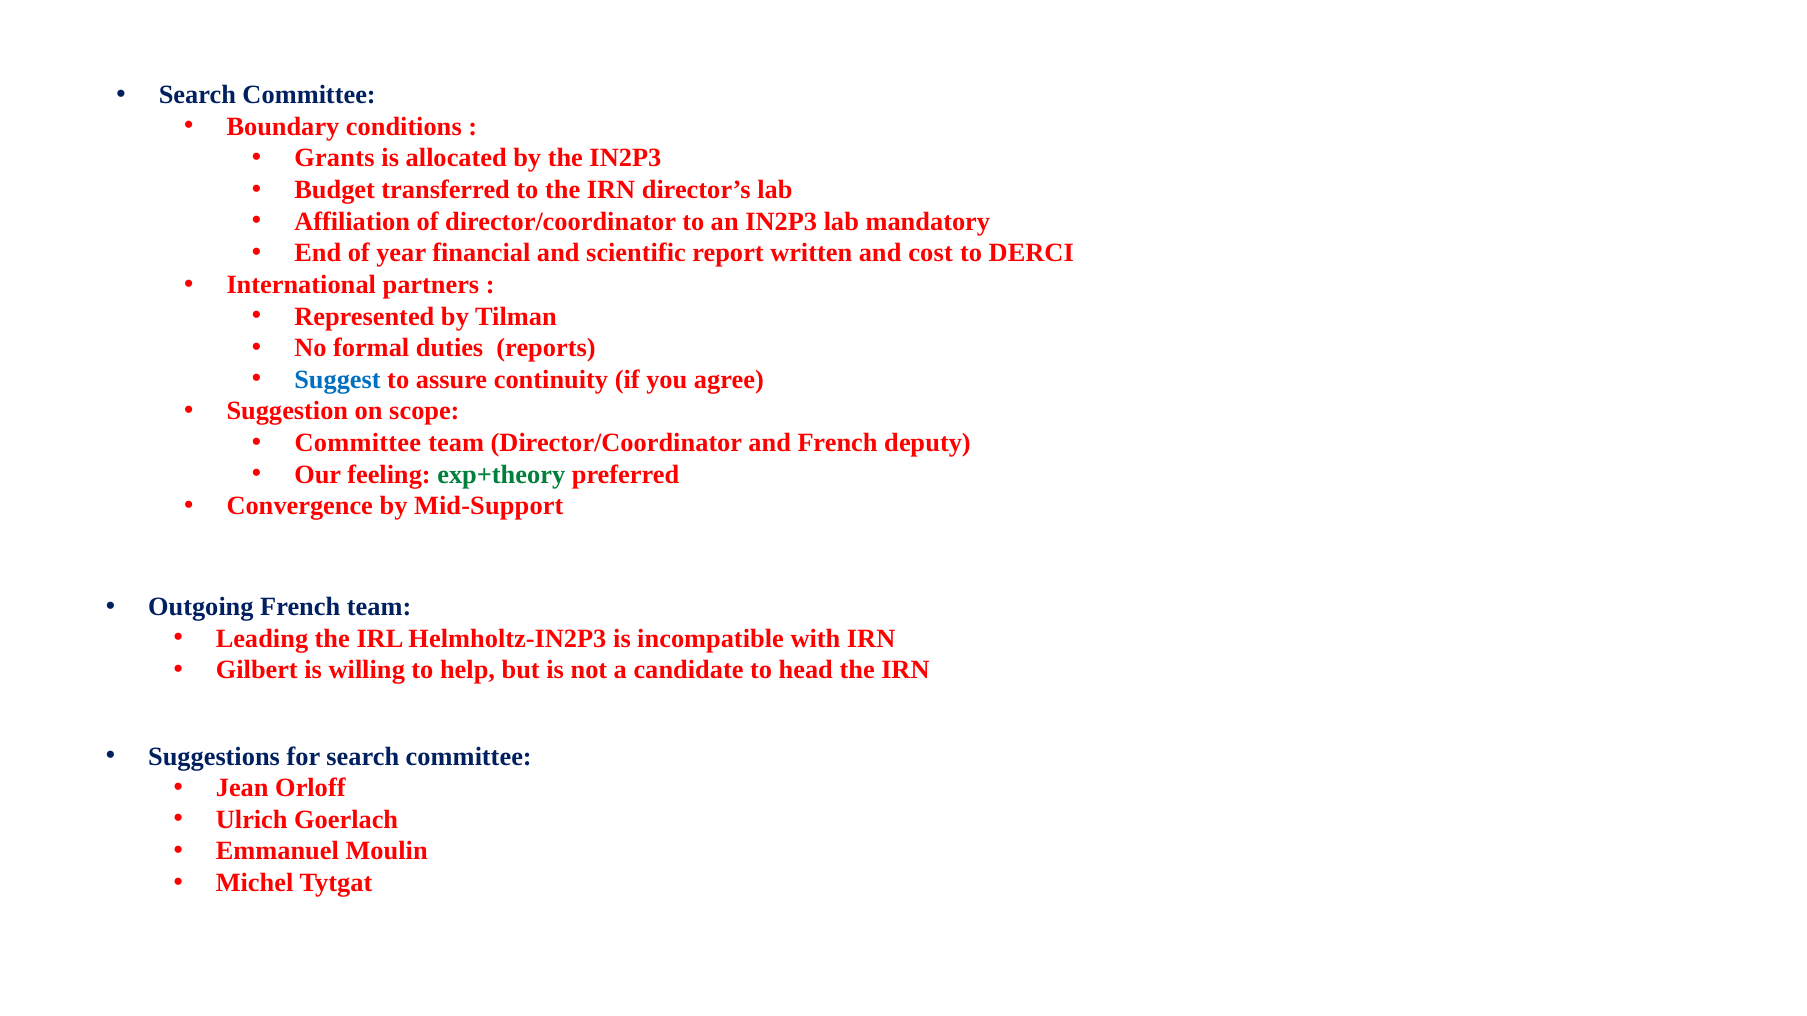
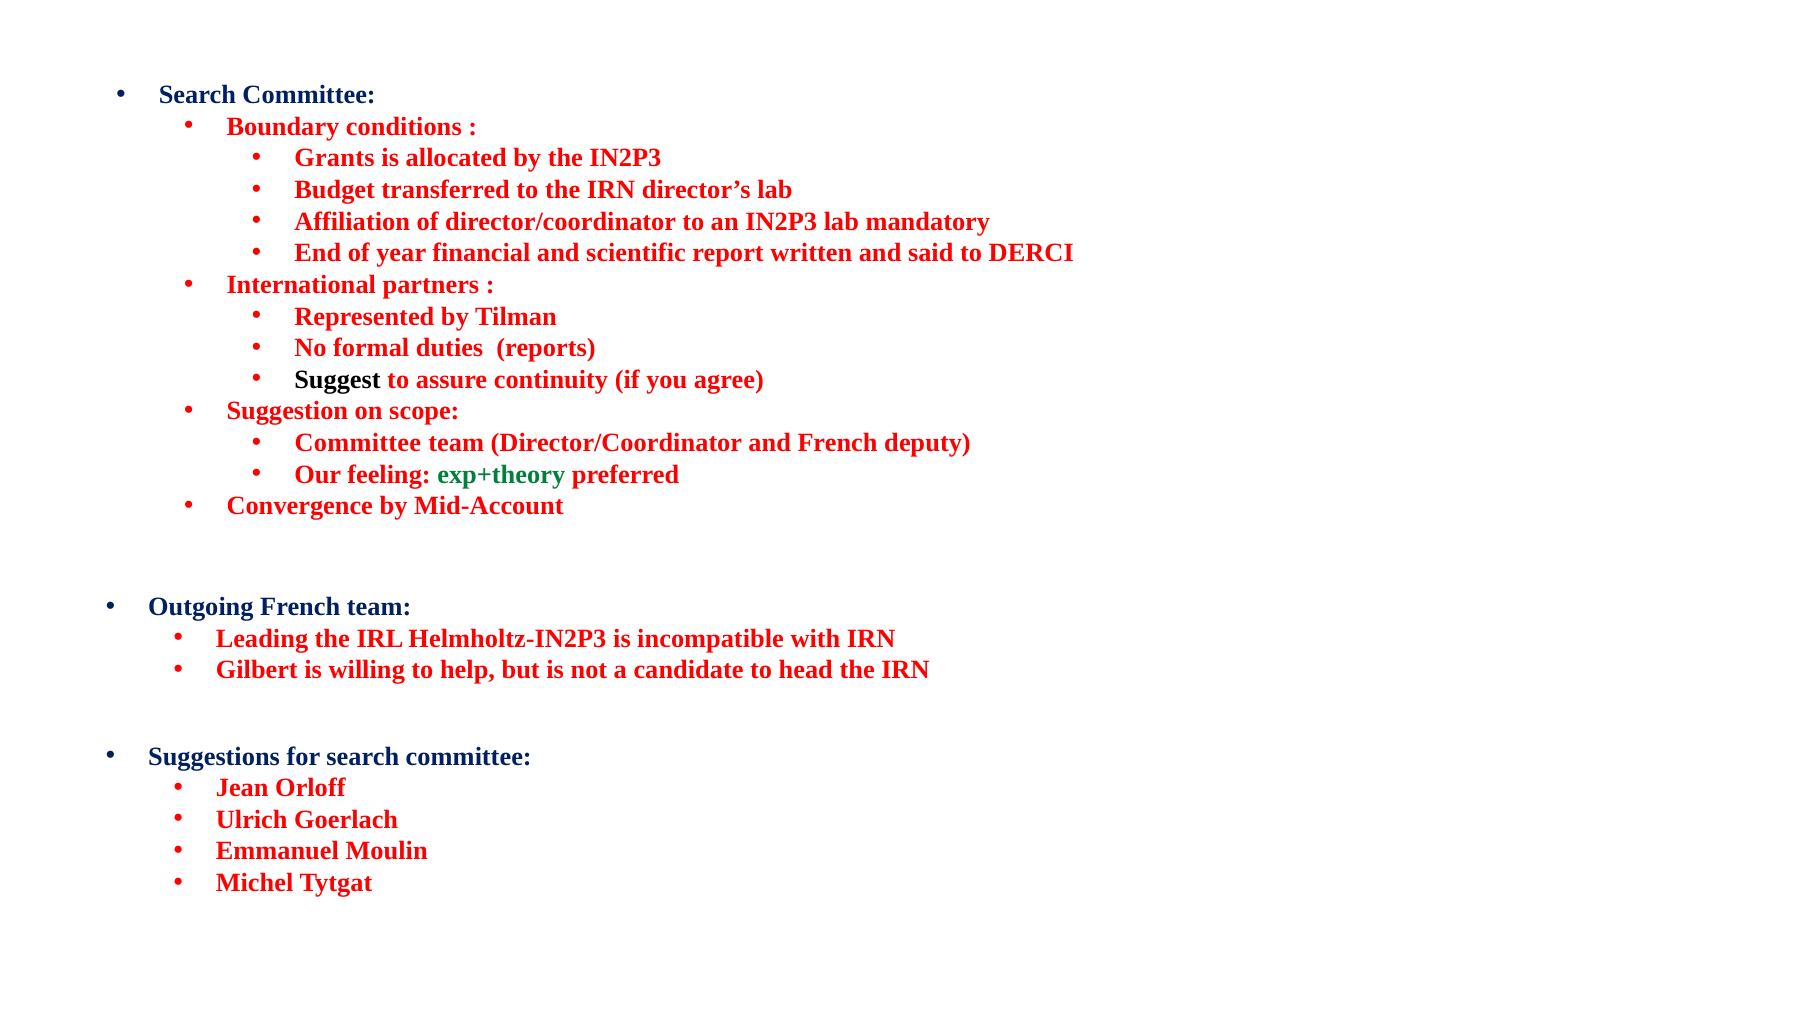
cost: cost -> said
Suggest colour: blue -> black
Mid-Support: Mid-Support -> Mid-Account
